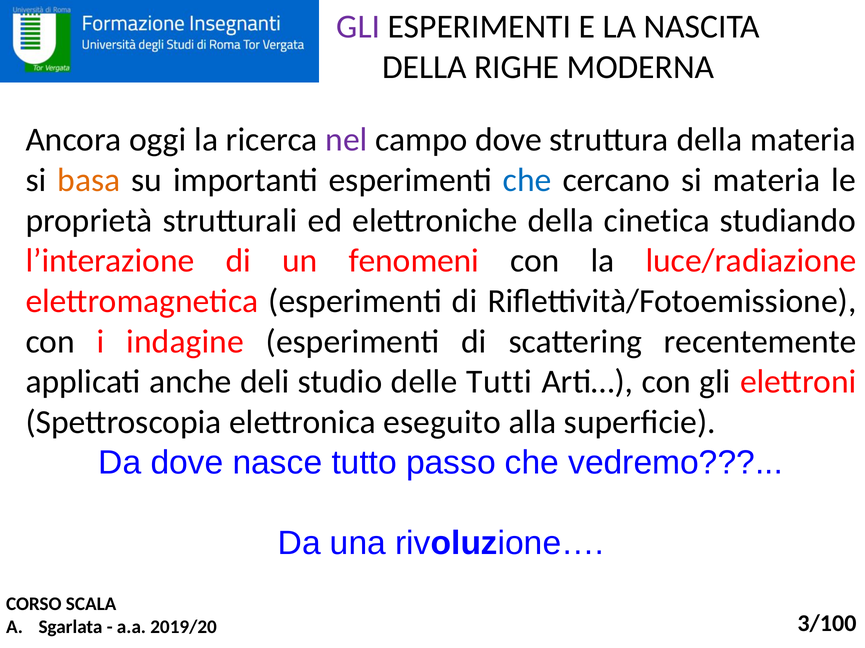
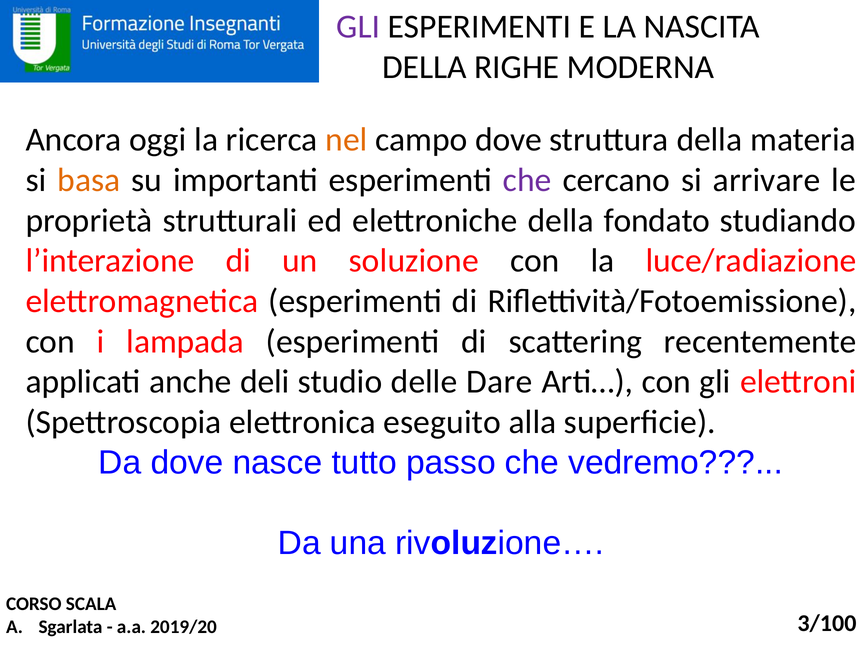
nel colour: purple -> orange
che at (527, 180) colour: blue -> purple
si materia: materia -> arrivare
cinetica: cinetica -> fondato
fenomeni: fenomeni -> soluzione
indagine: indagine -> lampada
Tutti: Tutti -> Dare
